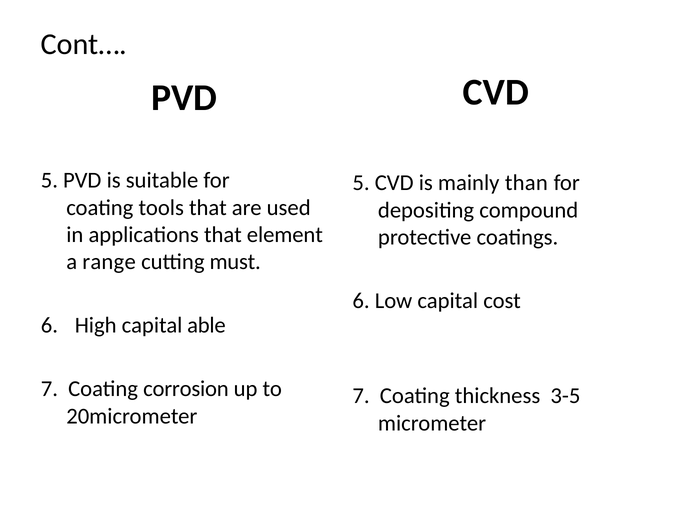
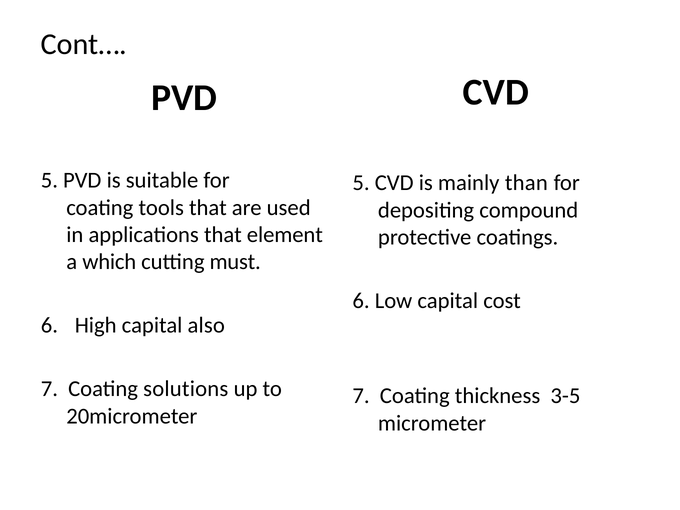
range: range -> which
able: able -> also
corrosion: corrosion -> solutions
